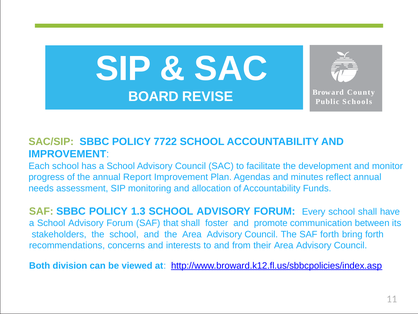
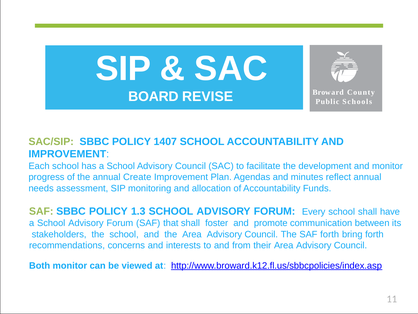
7722: 7722 -> 1407
Report: Report -> Create
Both division: division -> monitor
